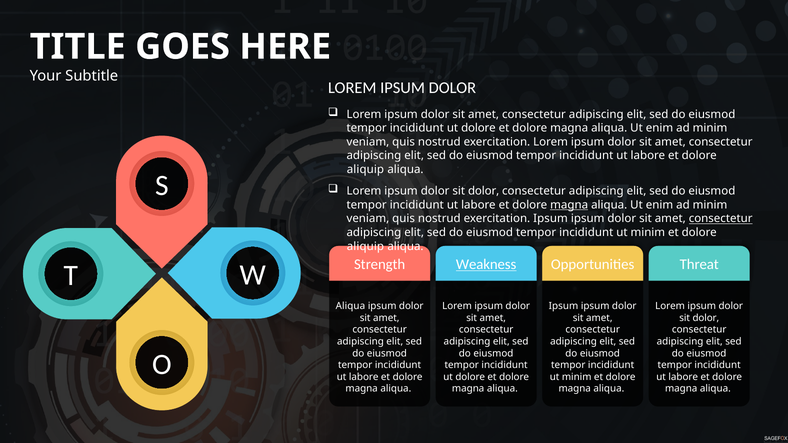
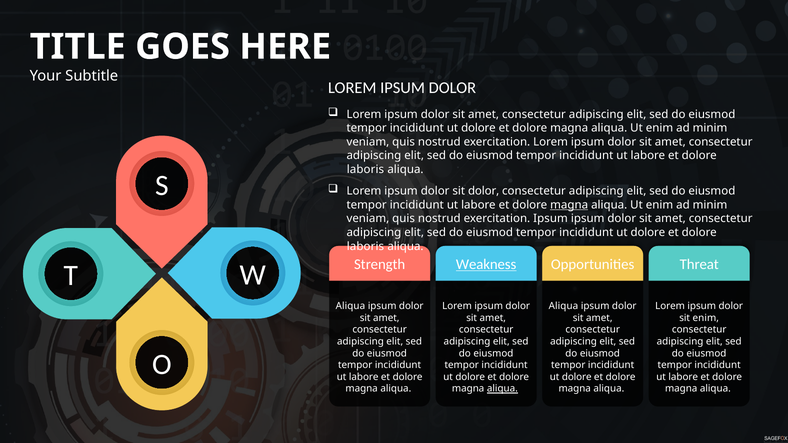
aliquip at (365, 170): aliquip -> laboris
consectetur at (721, 219) underline: present -> none
minim at (648, 233): minim -> dolore
aliquip at (365, 246): aliquip -> laboris
Ipsum at (563, 306): Ipsum -> Aliqua
dolor at (706, 318): dolor -> enim
minim at (577, 377): minim -> dolore
aliqua at (502, 389) underline: none -> present
